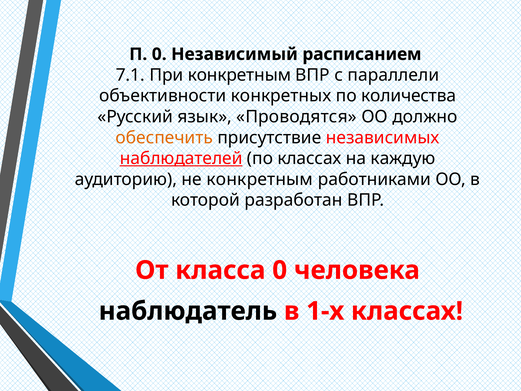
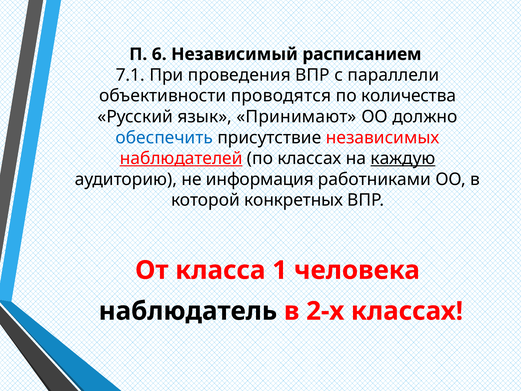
П 0: 0 -> 6
При конкретным: конкретным -> проведения
конкретных: конкретных -> проводятся
Проводятся: Проводятся -> Принимают
обеспечить colour: orange -> blue
каждую underline: none -> present
не конкретным: конкретным -> информация
разработан: разработан -> конкретных
класса 0: 0 -> 1
1-х: 1-х -> 2-х
